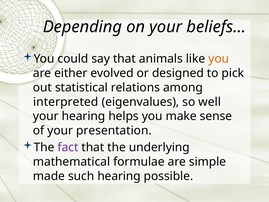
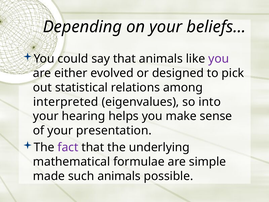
you at (219, 59) colour: orange -> purple
well: well -> into
such hearing: hearing -> animals
